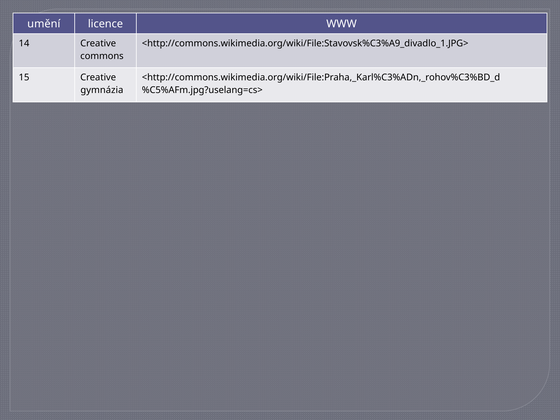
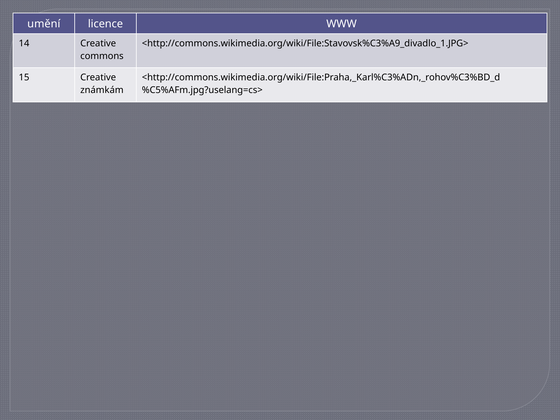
gymnázia: gymnázia -> známkám
